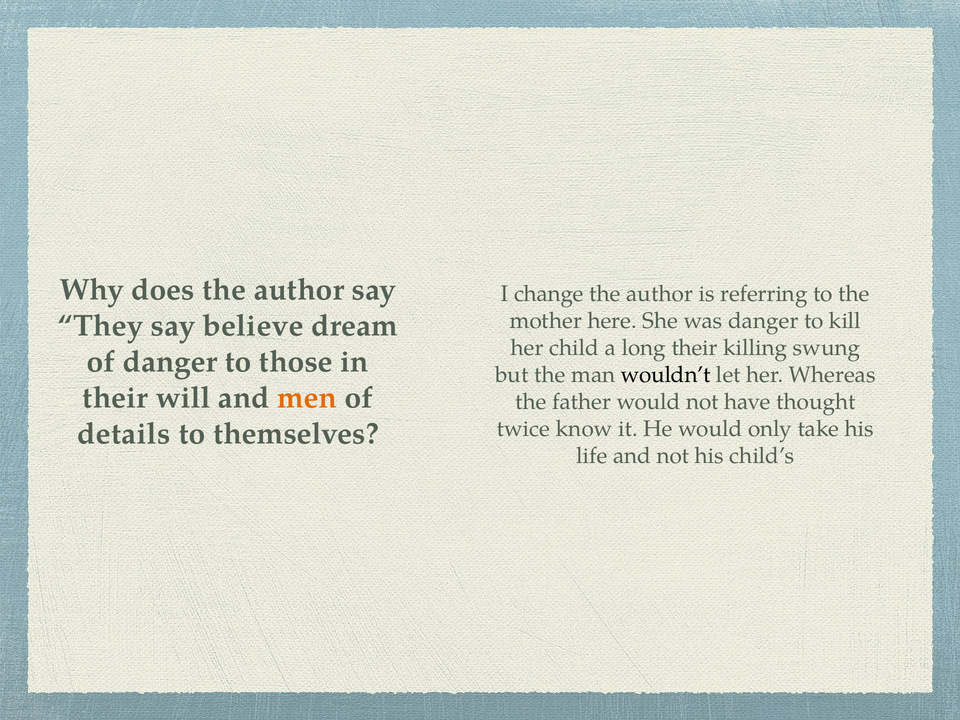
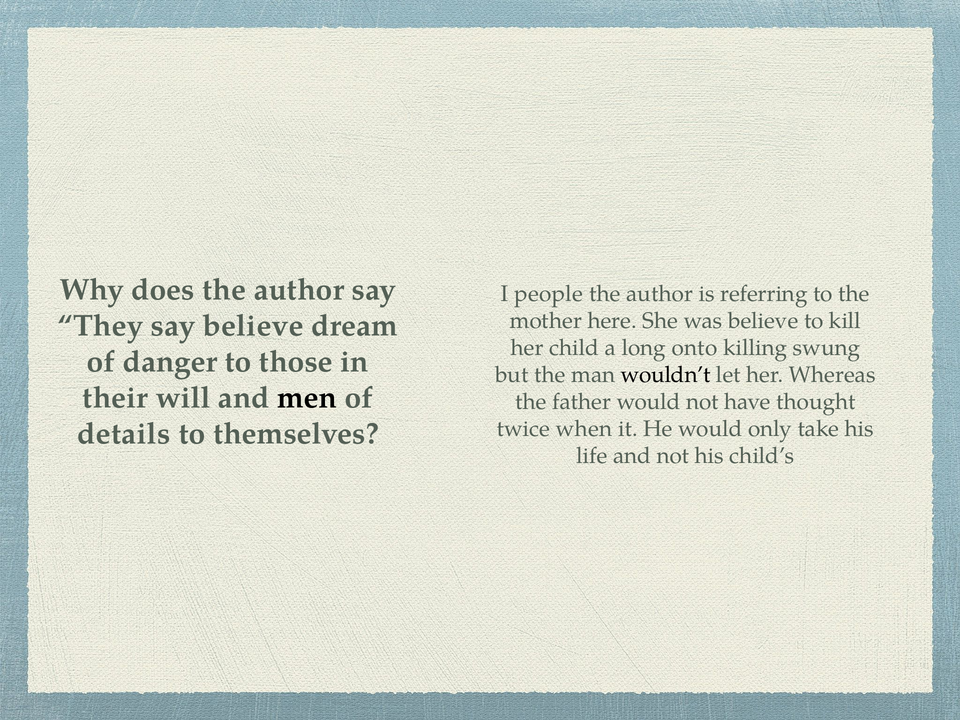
change: change -> people
was danger: danger -> believe
long their: their -> onto
men colour: orange -> black
know: know -> when
